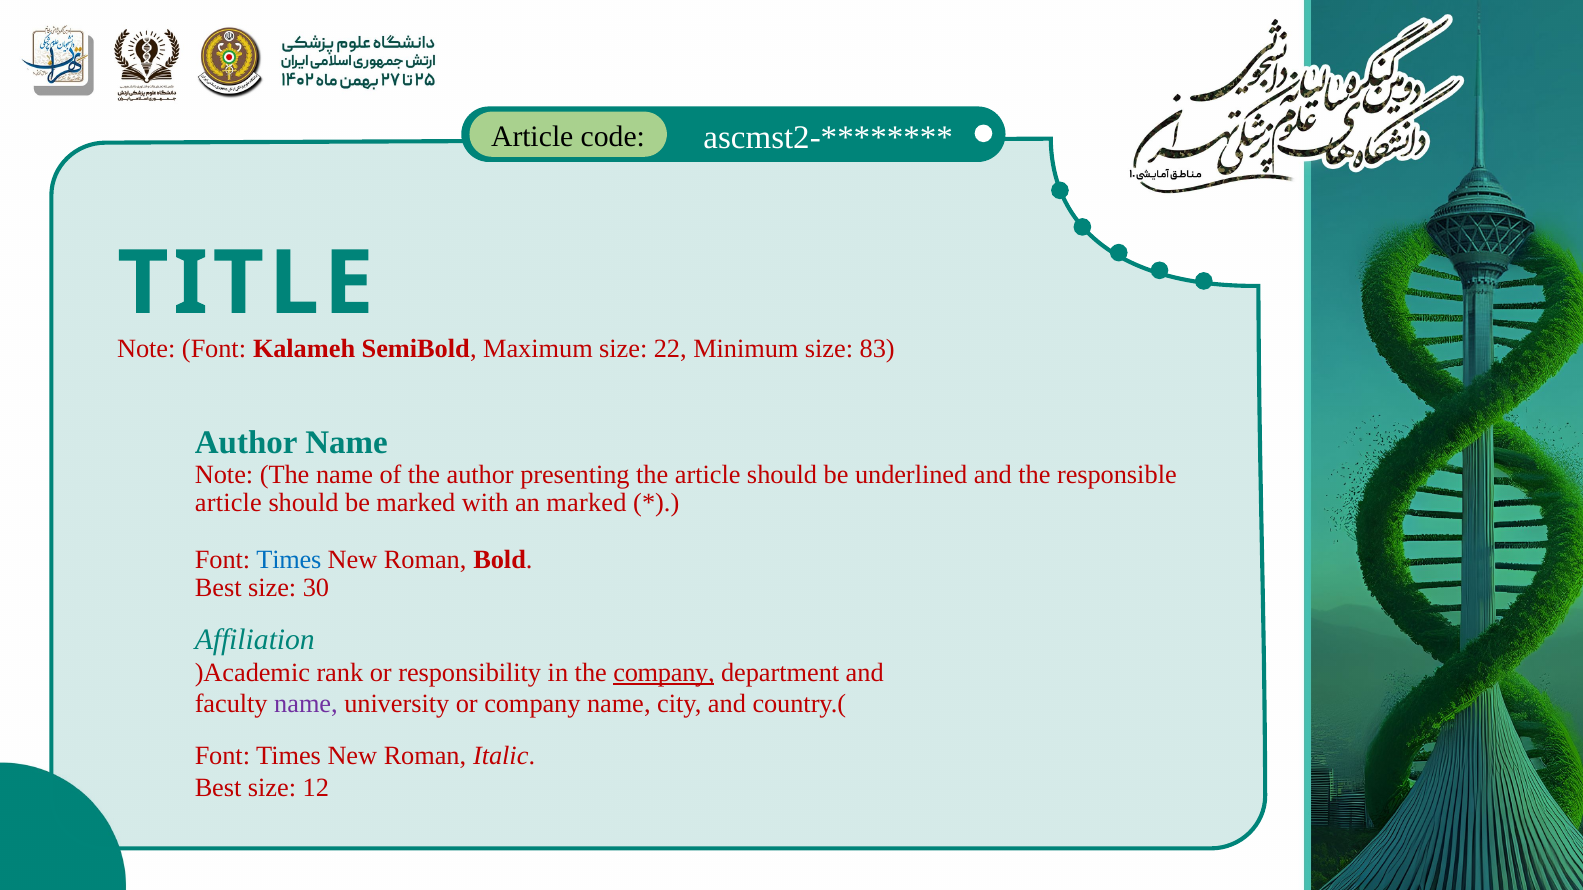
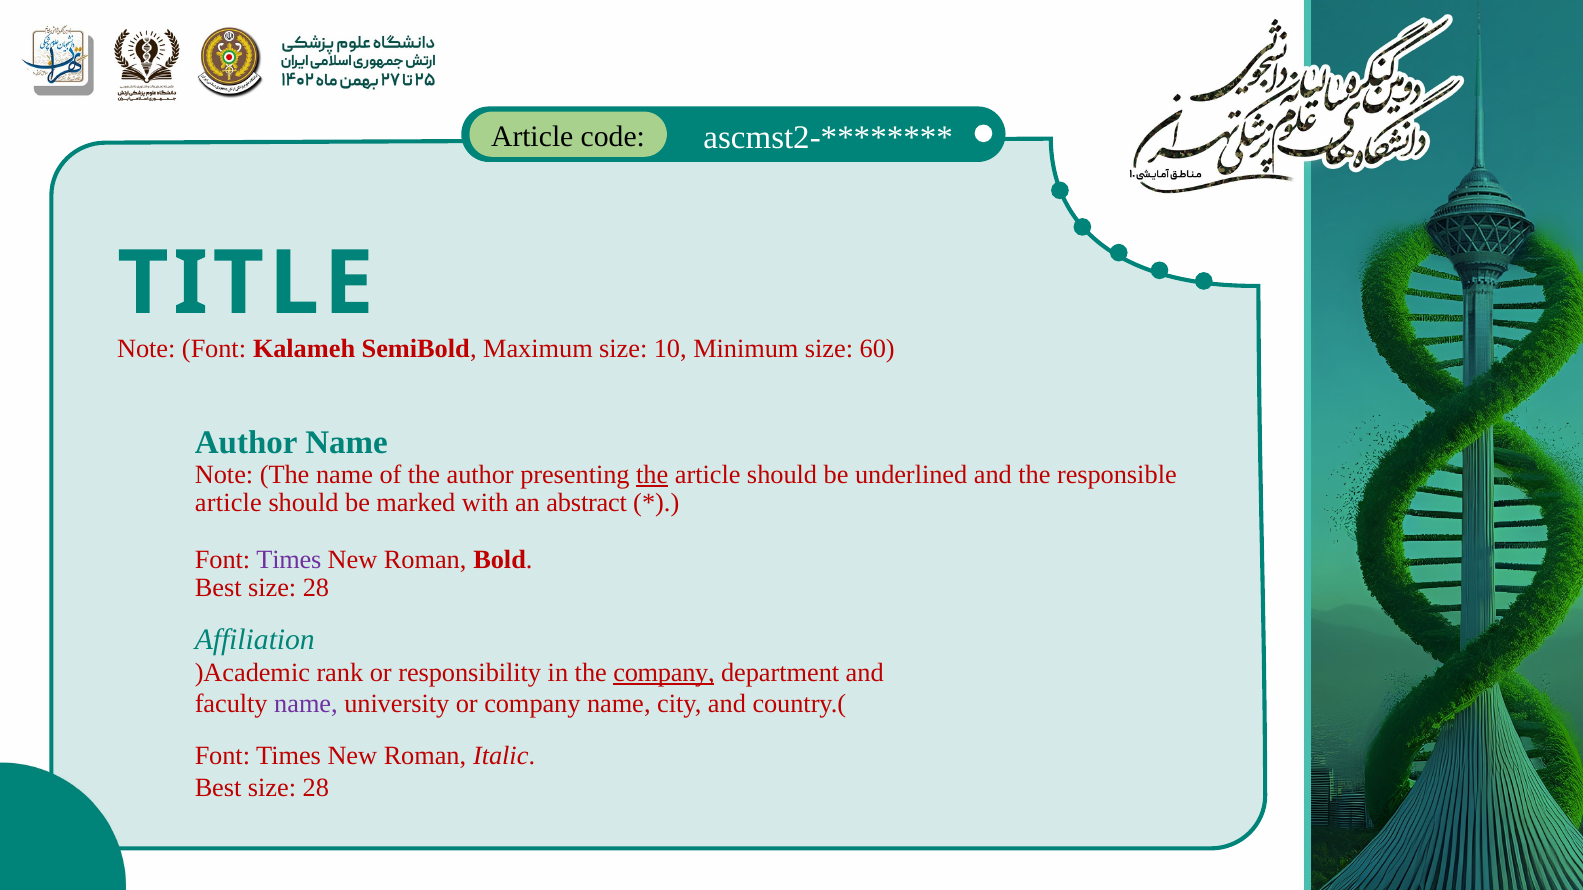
22: 22 -> 10
83: 83 -> 60
the at (652, 475) underline: none -> present
an marked: marked -> abstract
Times at (289, 560) colour: blue -> purple
30 at (316, 588): 30 -> 28
12 at (316, 788): 12 -> 28
